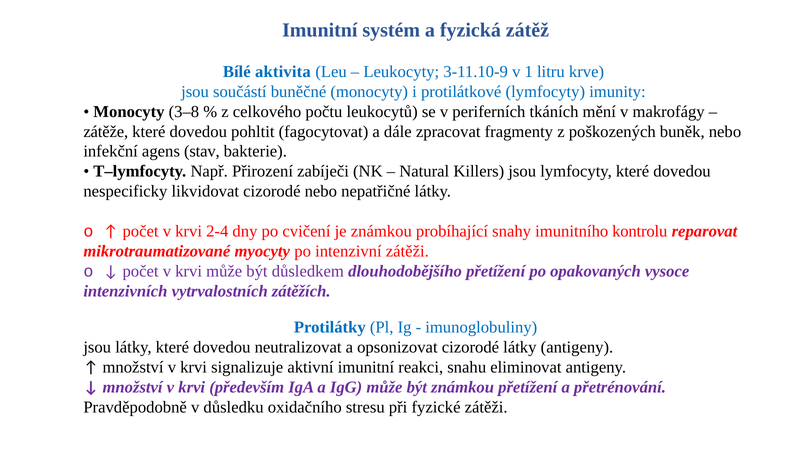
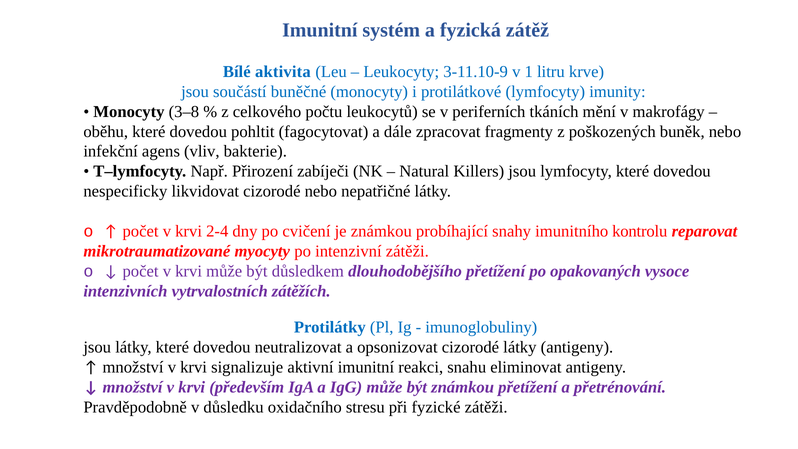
zátěže: zátěže -> oběhu
stav: stav -> vliv
